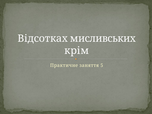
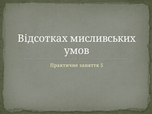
крім: крім -> умов
